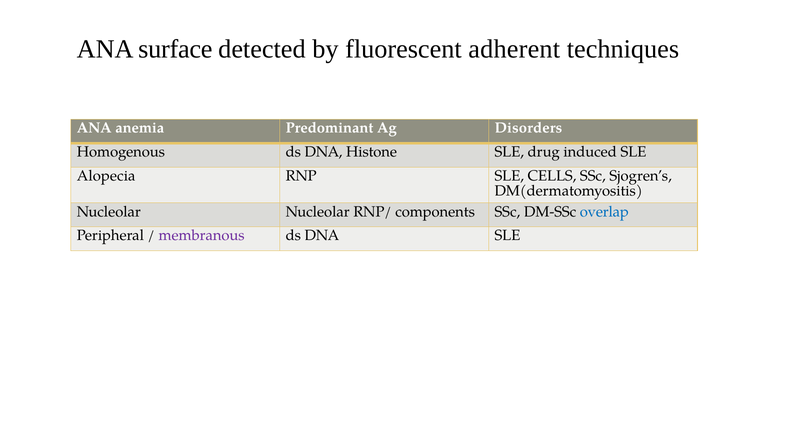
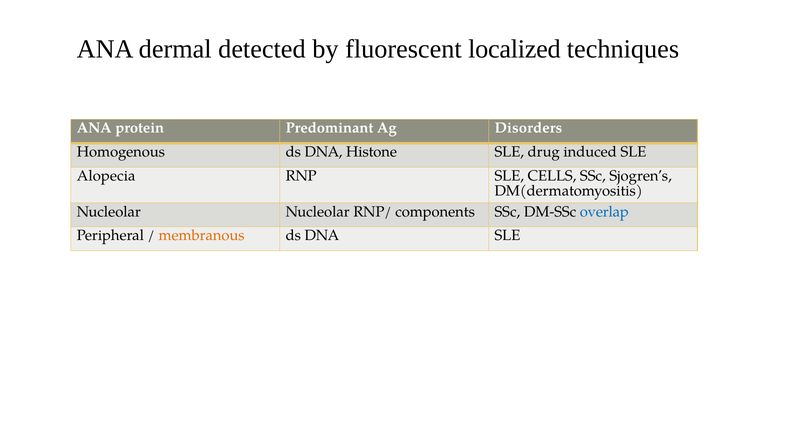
surface: surface -> dermal
adherent: adherent -> localized
anemia: anemia -> protein
membranous colour: purple -> orange
